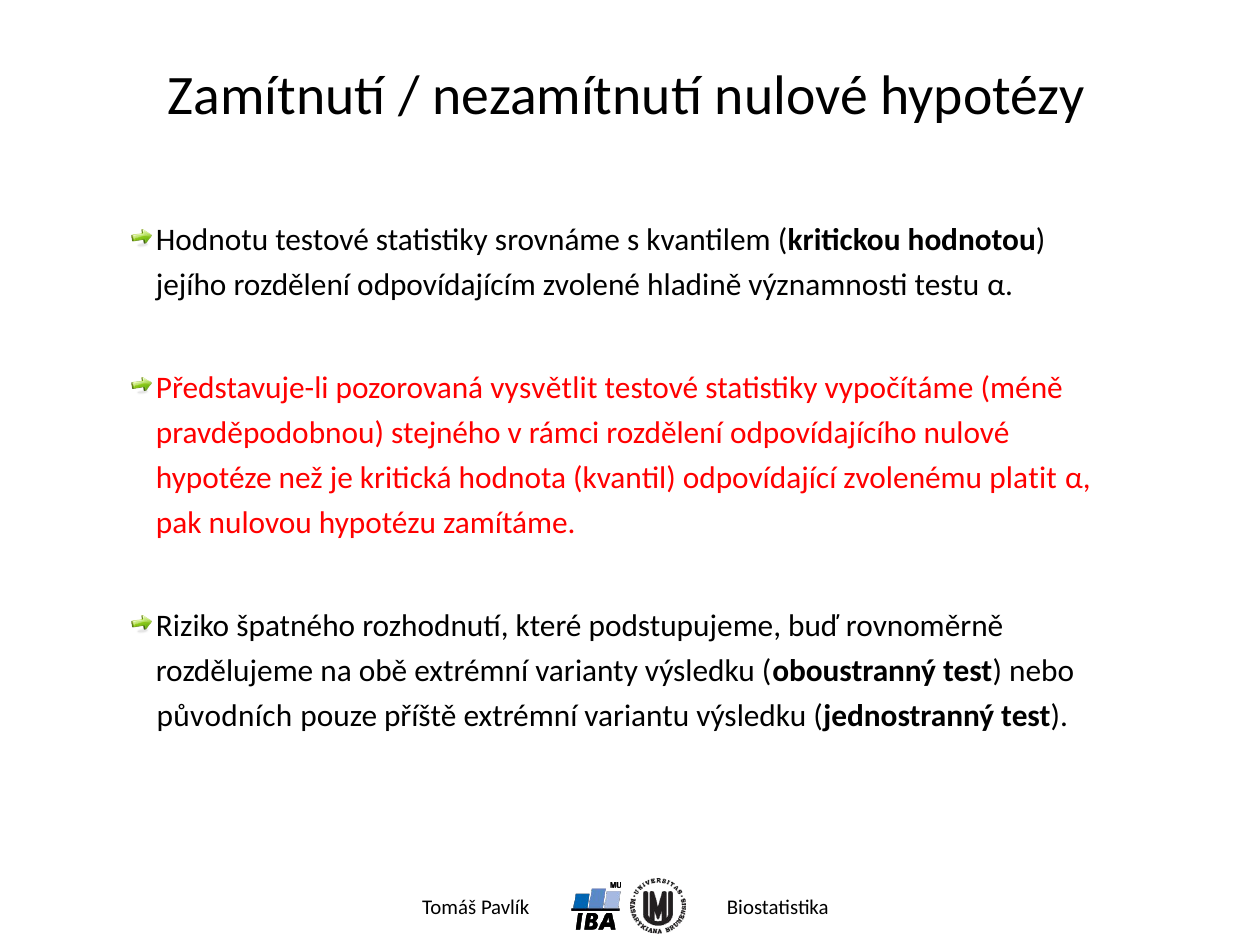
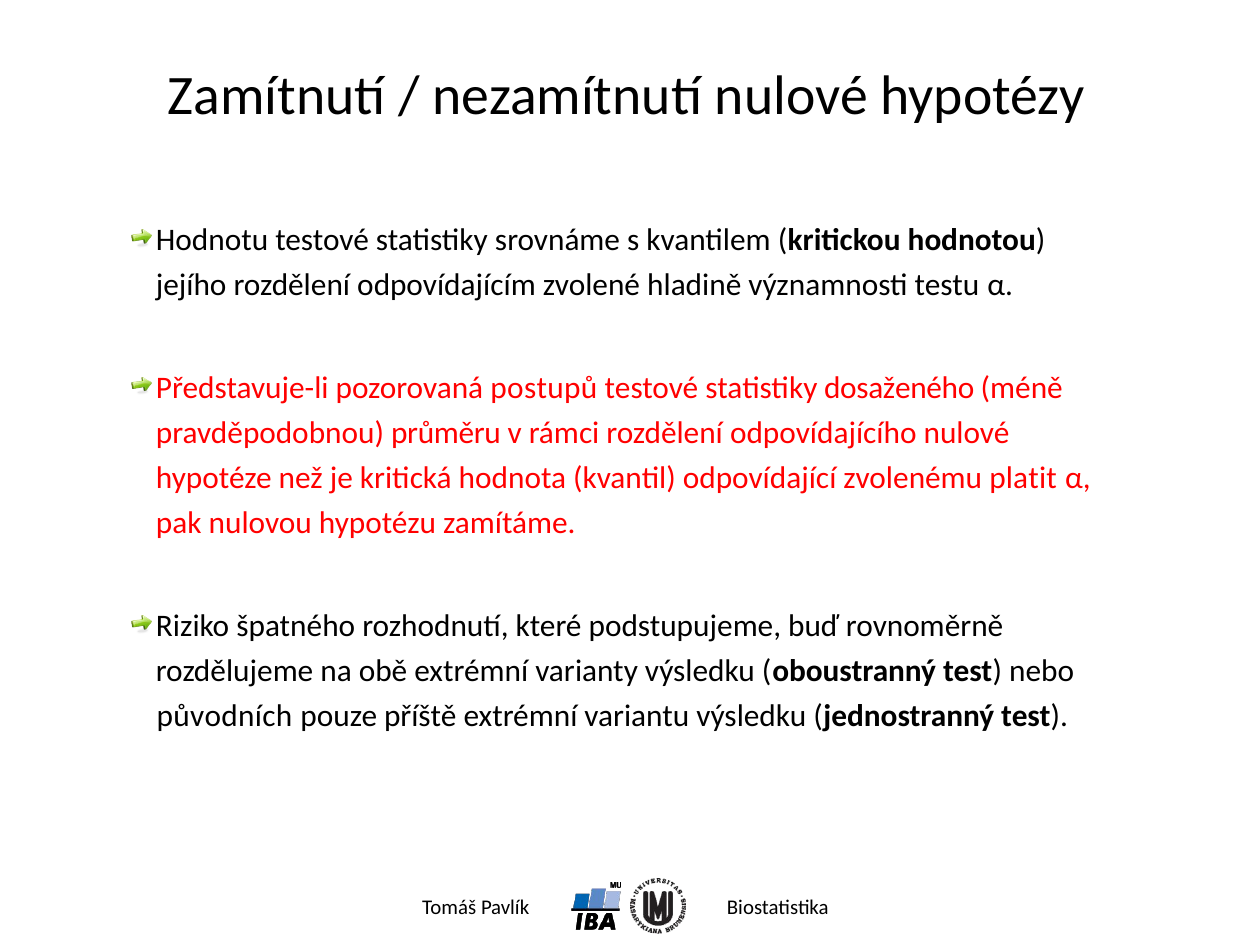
vysvětlit: vysvětlit -> postupů
vypočítáme: vypočítáme -> dosaženého
stejného: stejného -> průměru
